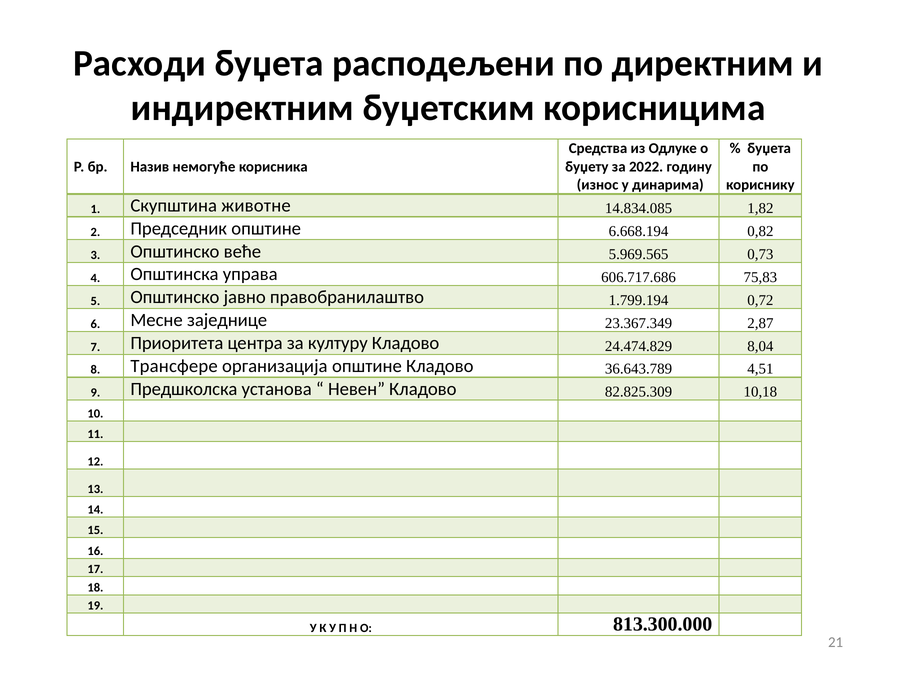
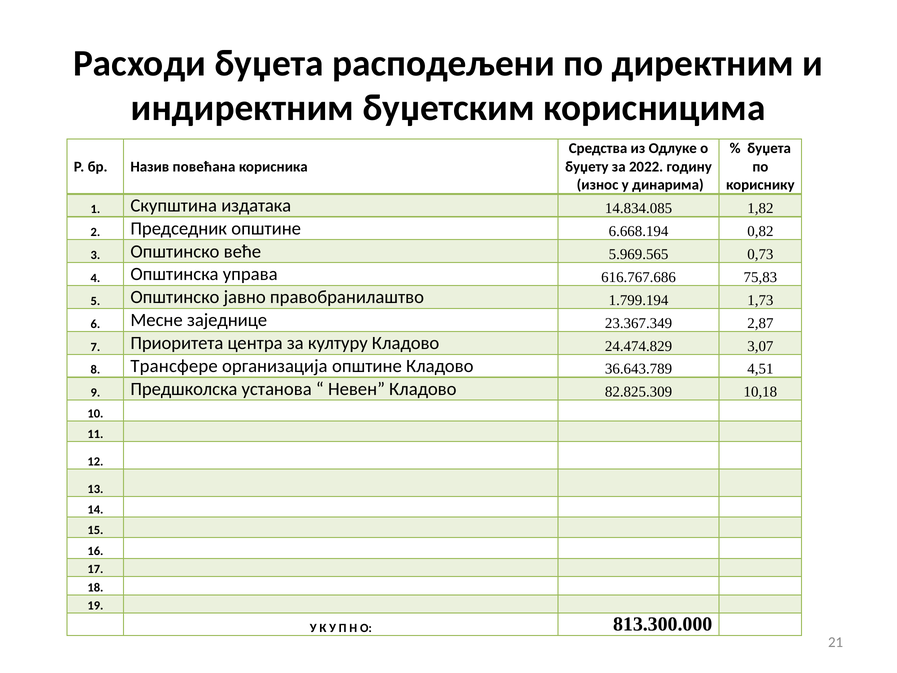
немогуће: немогуће -> повећана
животне: животне -> издатака
606.717.686: 606.717.686 -> 616.767.686
0,72: 0,72 -> 1,73
8,04: 8,04 -> 3,07
